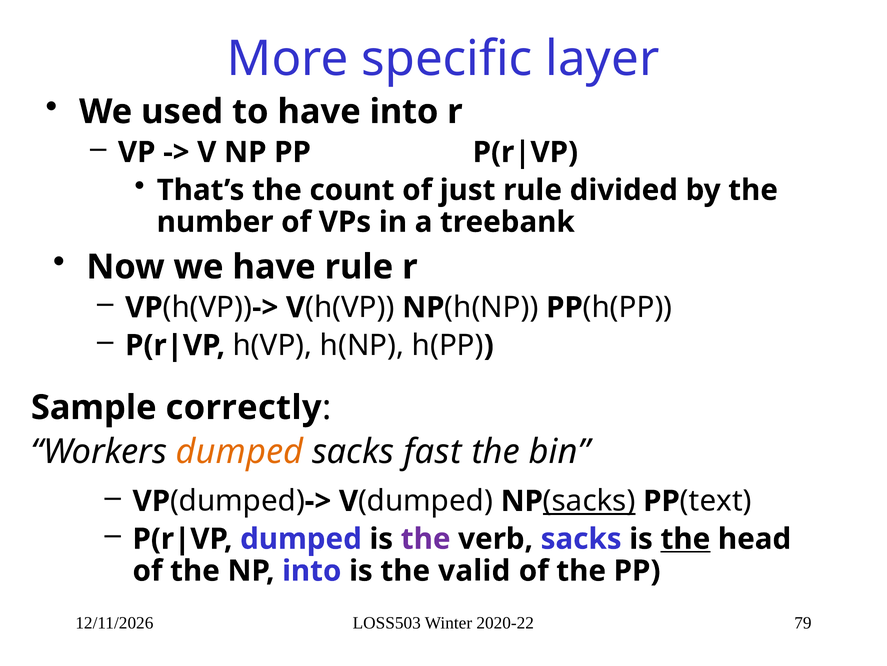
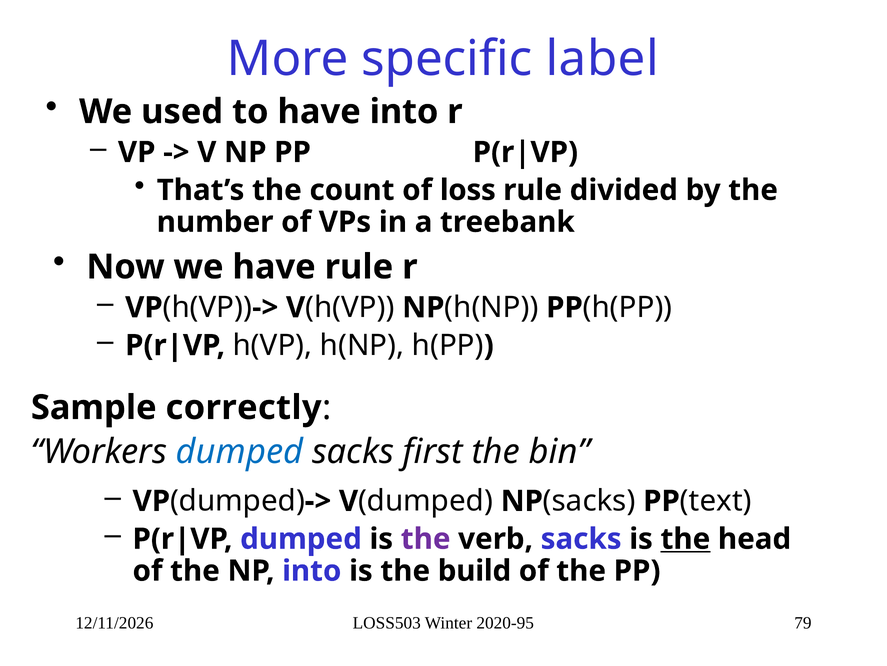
layer: layer -> label
just: just -> loss
dumped at (240, 451) colour: orange -> blue
fast: fast -> first
sacks at (589, 501) underline: present -> none
valid: valid -> build
2020-22: 2020-22 -> 2020-95
